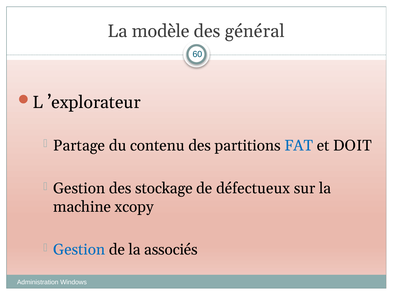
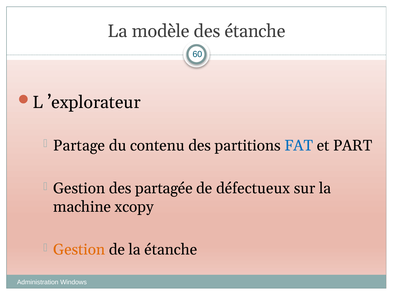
des général: général -> étanche
DOIT: DOIT -> PART
stockage: stockage -> partagée
Gestion at (79, 249) colour: blue -> orange
la associés: associés -> étanche
